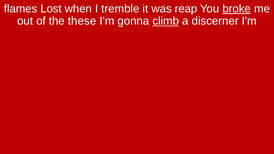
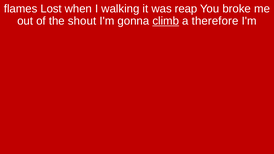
tremble: tremble -> walking
broke underline: present -> none
these: these -> shout
discerner: discerner -> therefore
